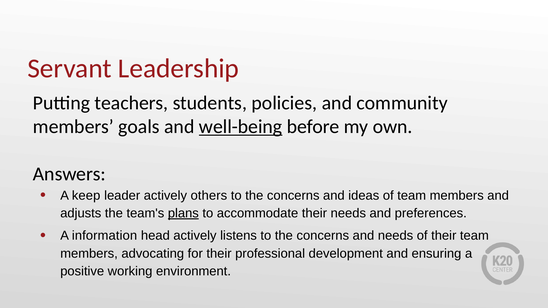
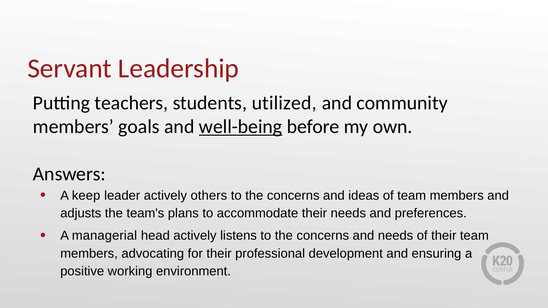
policies: policies -> utilized
plans underline: present -> none
information: information -> managerial
